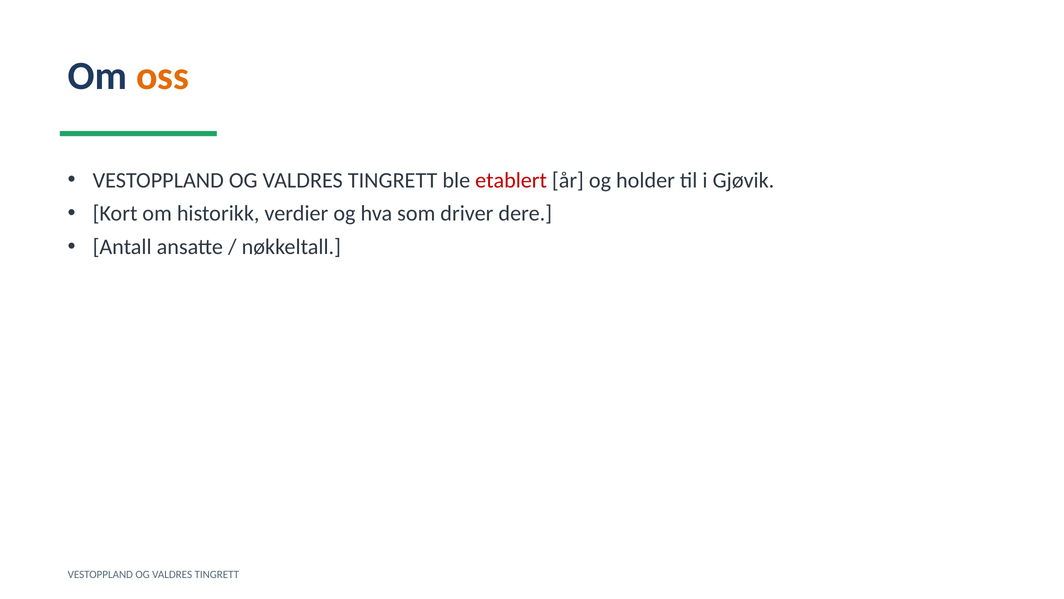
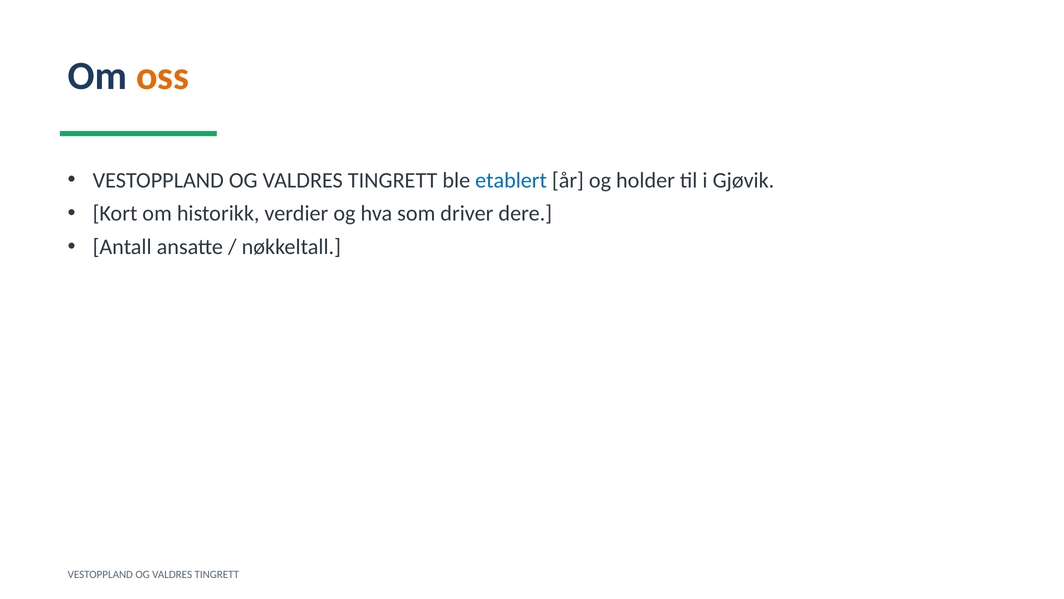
etablert colour: red -> blue
